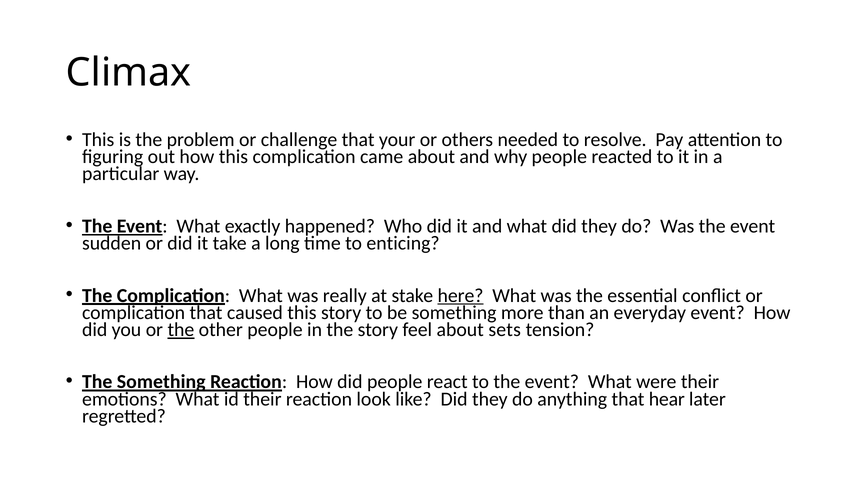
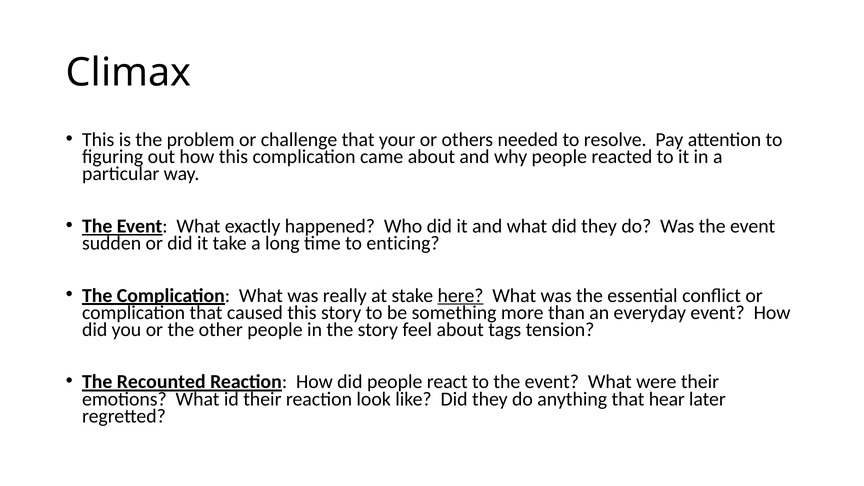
the at (181, 330) underline: present -> none
sets: sets -> tags
The Something: Something -> Recounted
